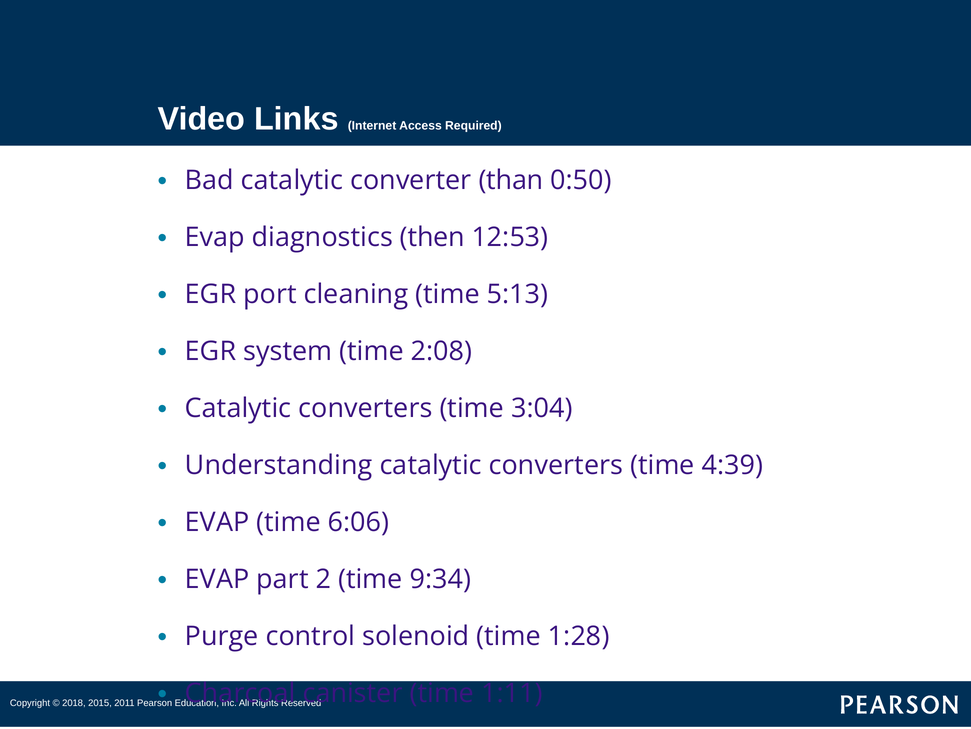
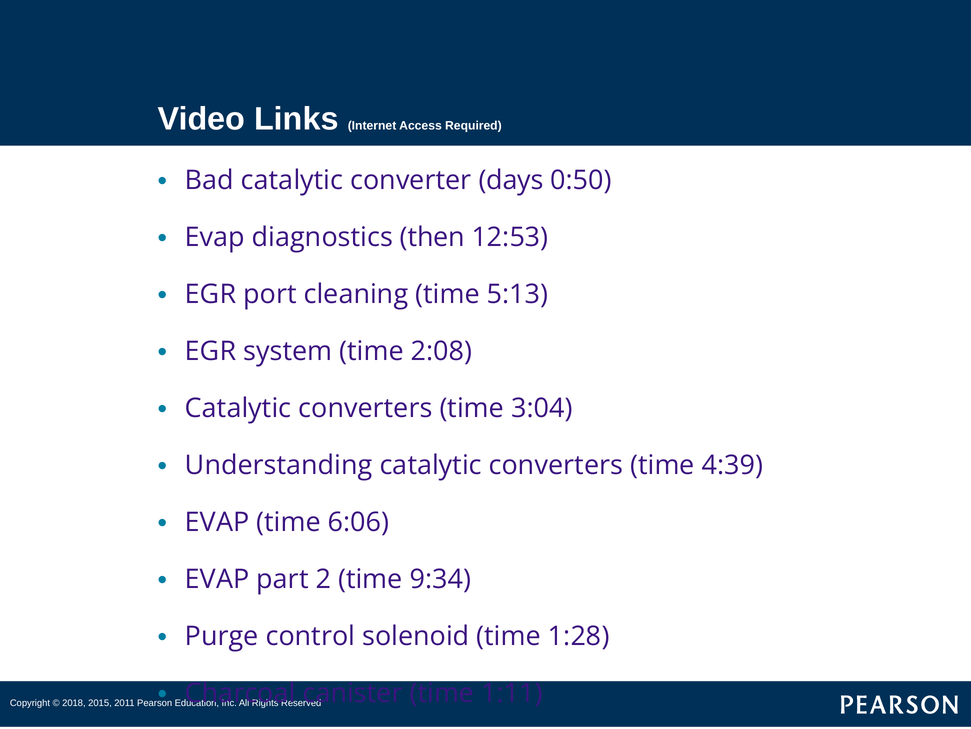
than: than -> days
